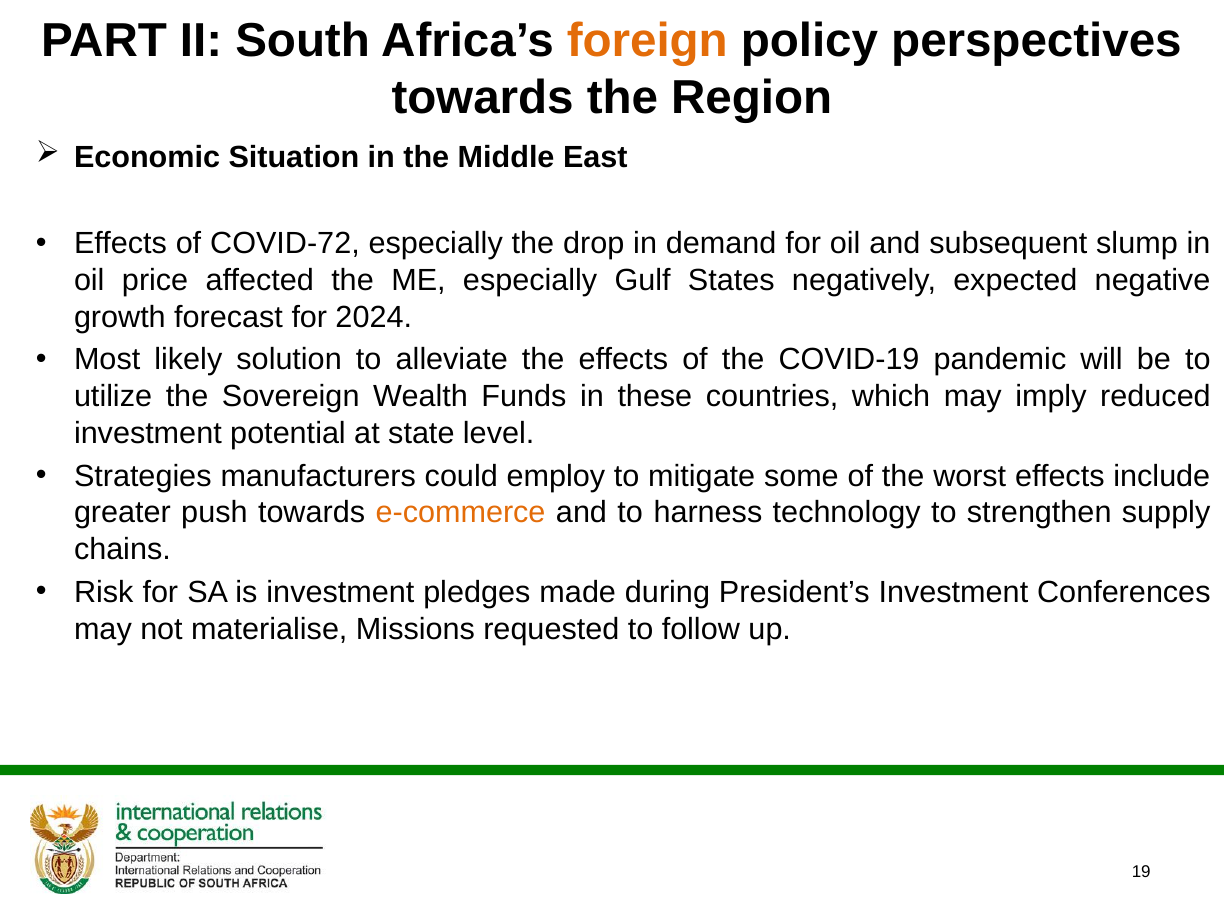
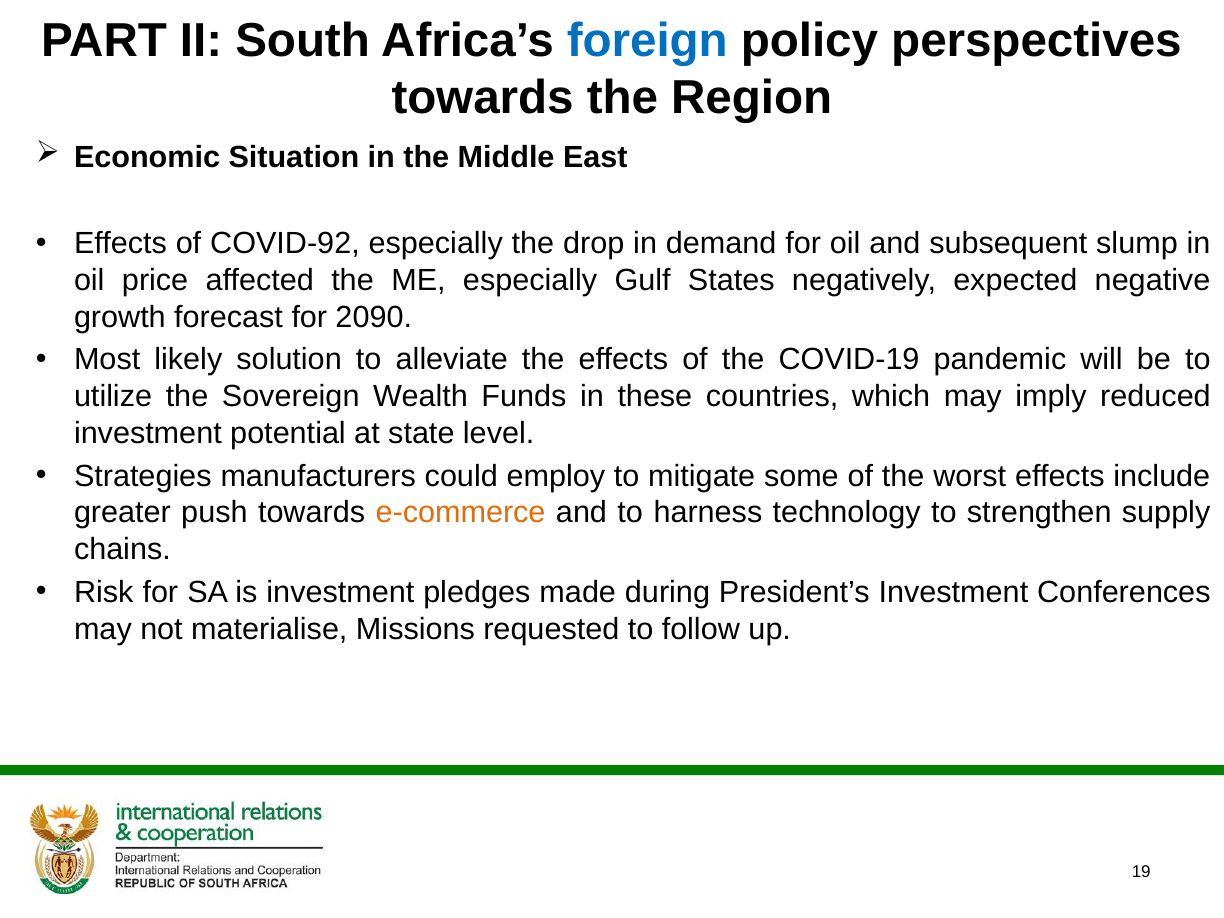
foreign colour: orange -> blue
COVID-72: COVID-72 -> COVID-92
2024: 2024 -> 2090
